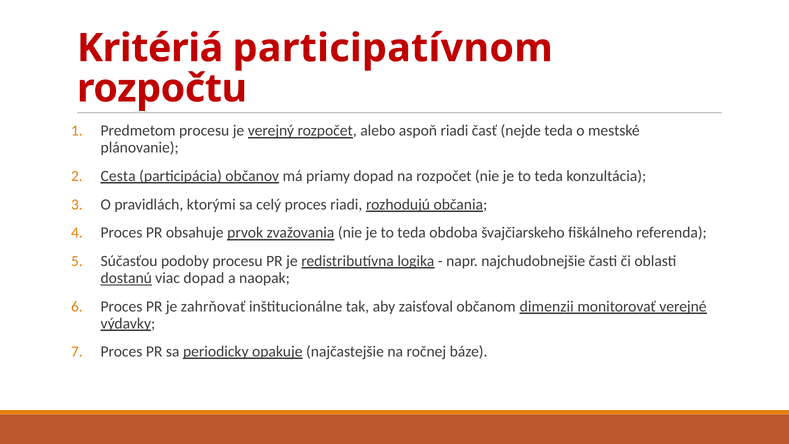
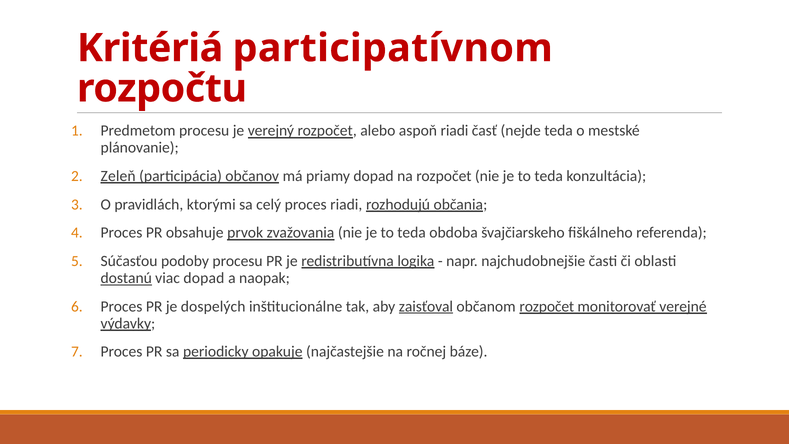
Cesta: Cesta -> Zeleň
zahrňovať: zahrňovať -> dospelých
zaisťoval underline: none -> present
občanom dimenzii: dimenzii -> rozpočet
